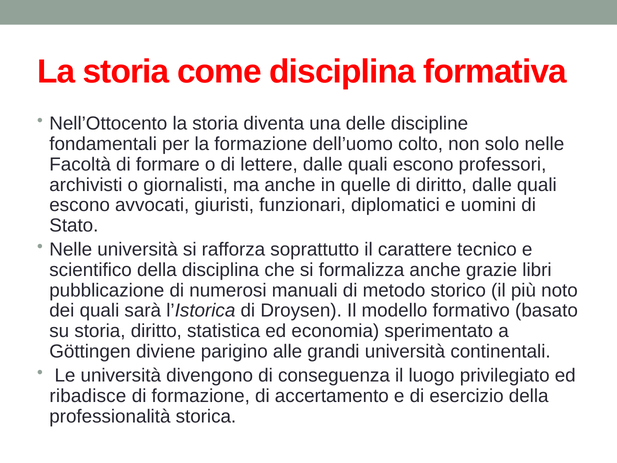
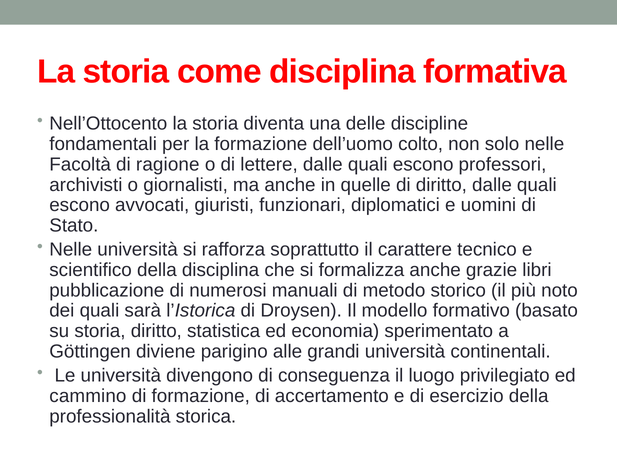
formare: formare -> ragione
ribadisce: ribadisce -> cammino
